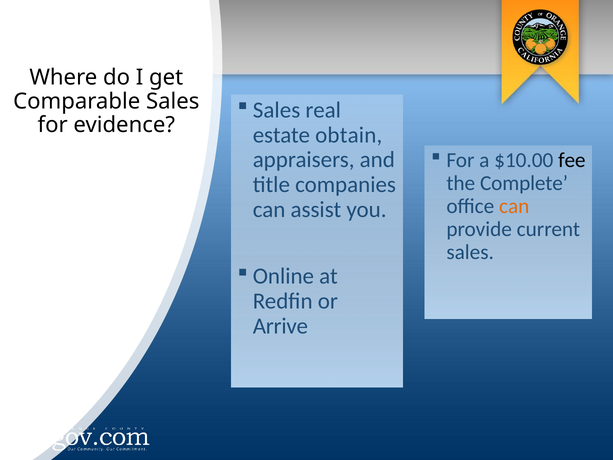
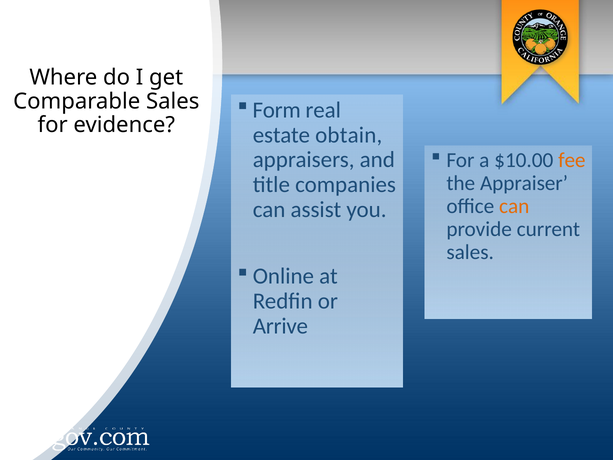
Sales at (277, 110): Sales -> Form
fee colour: black -> orange
Complete: Complete -> Appraiser
